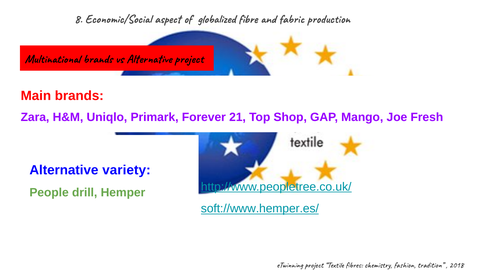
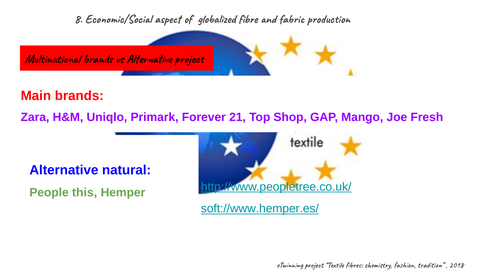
variety: variety -> natural
drill: drill -> this
